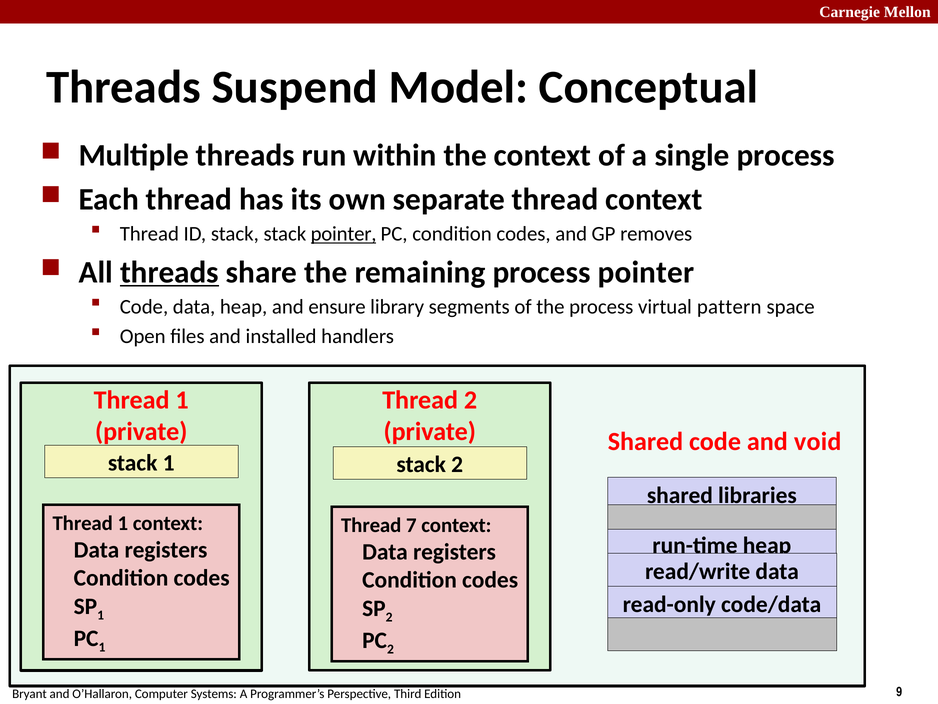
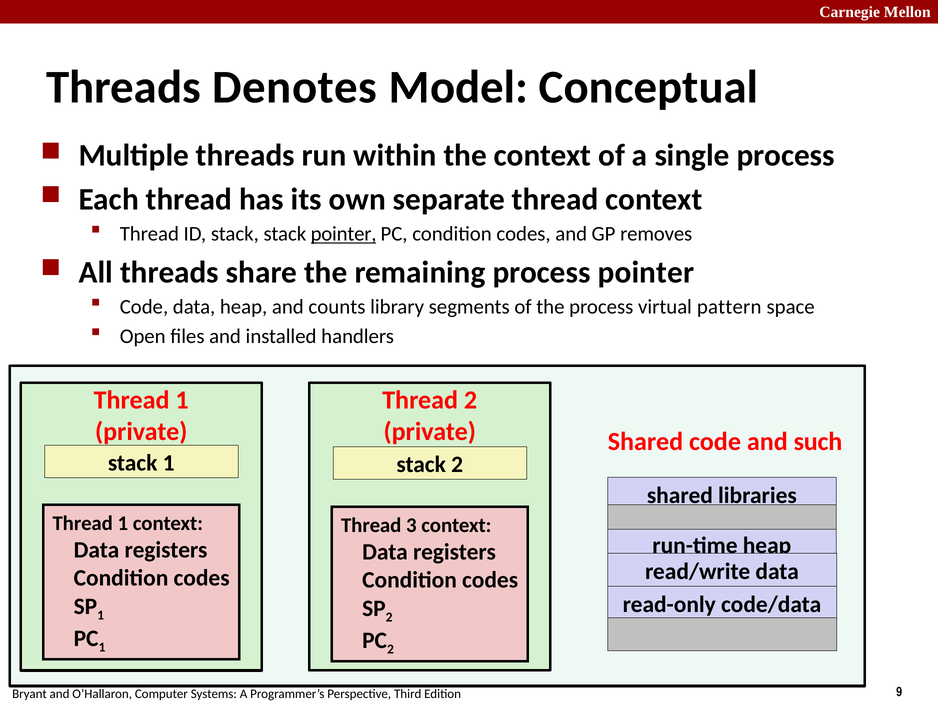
Suspend: Suspend -> Denotes
threads at (169, 272) underline: present -> none
ensure: ensure -> counts
void: void -> such
7: 7 -> 3
